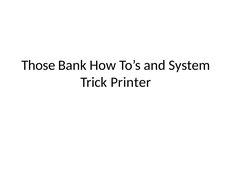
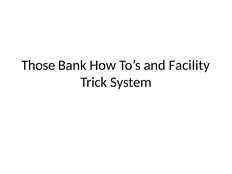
System: System -> Facility
Printer: Printer -> System
